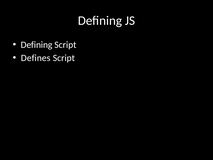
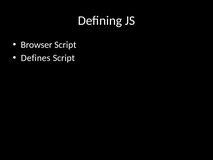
Defining at (37, 45): Defining -> Browser
